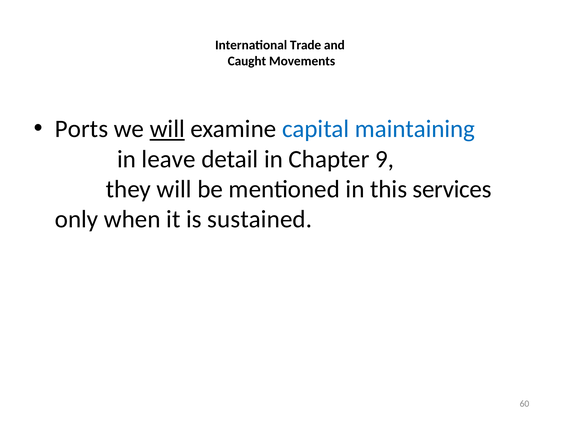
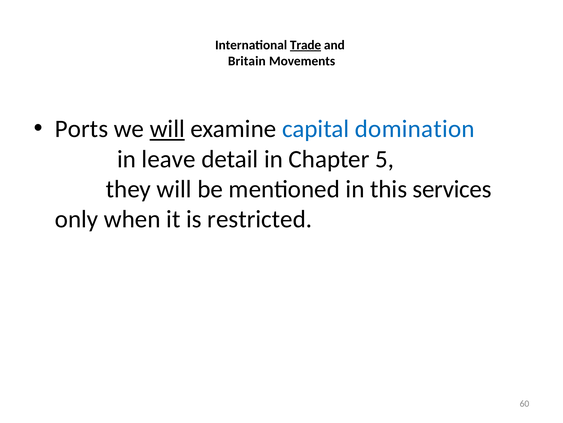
Trade underline: none -> present
Caught: Caught -> Britain
maintaining: maintaining -> domination
9: 9 -> 5
sustained: sustained -> restricted
